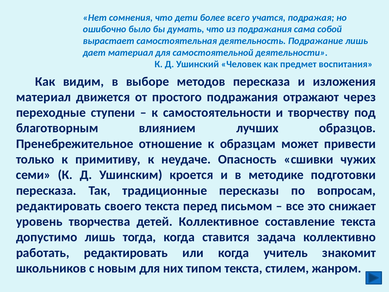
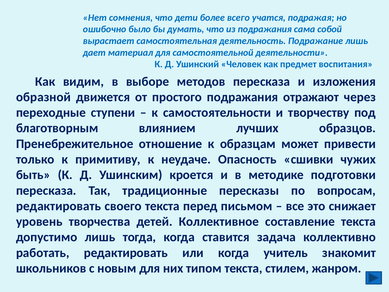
материал at (44, 97): материал -> образной
семи: семи -> быть
